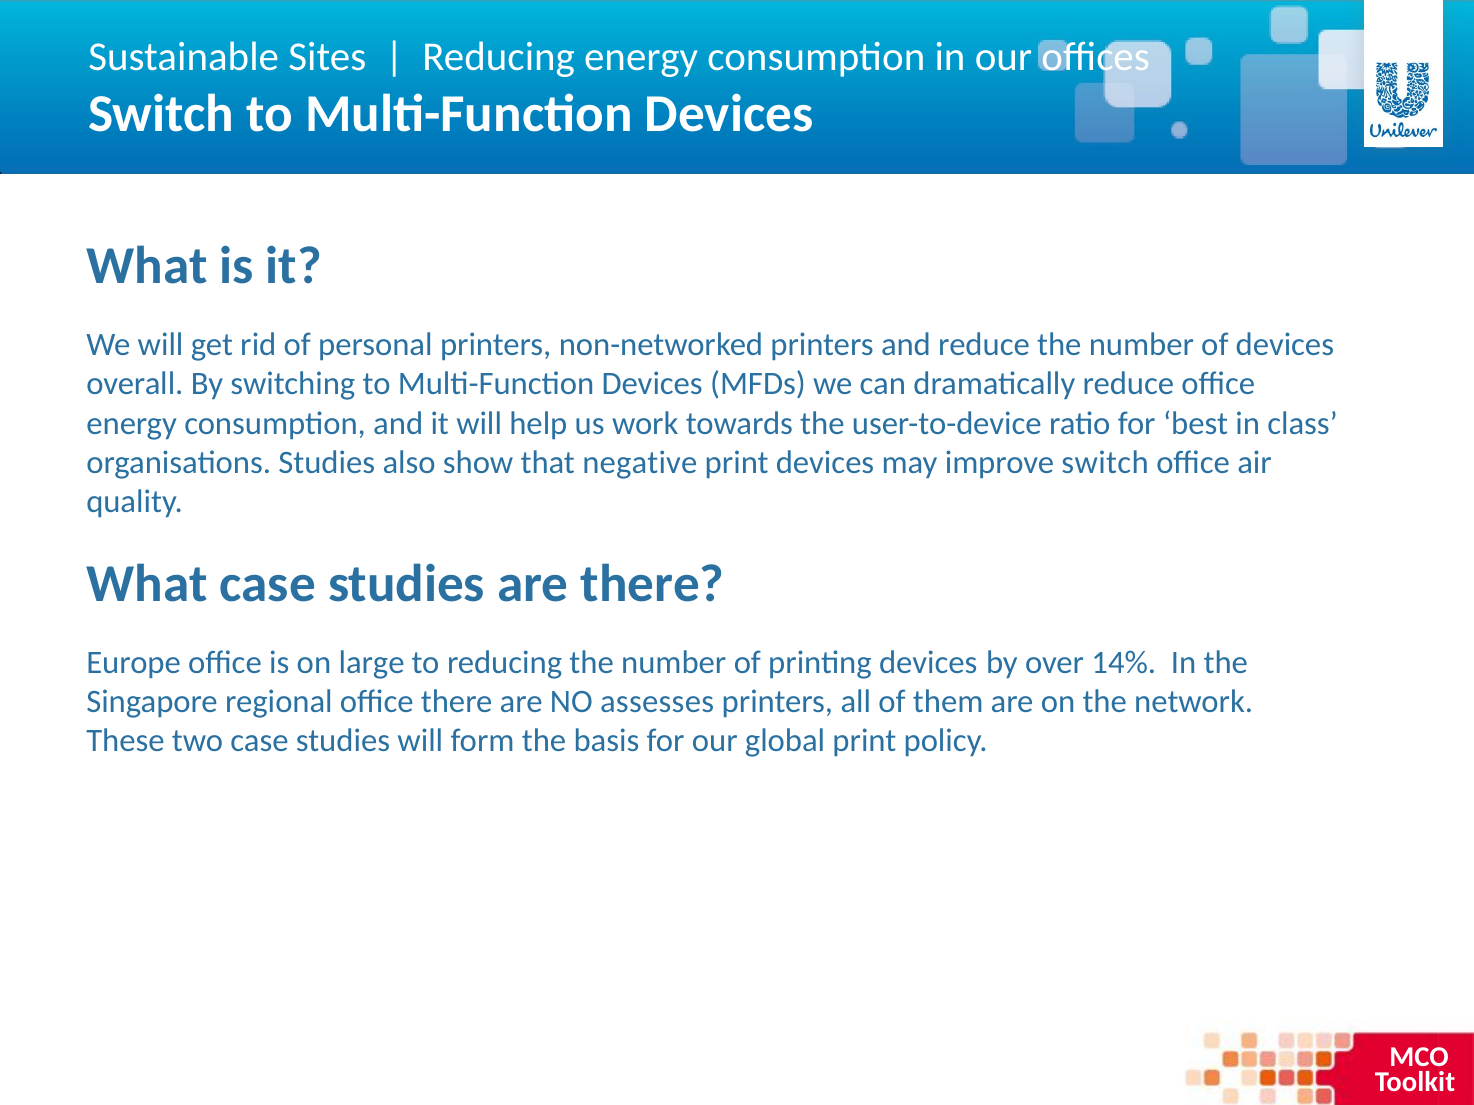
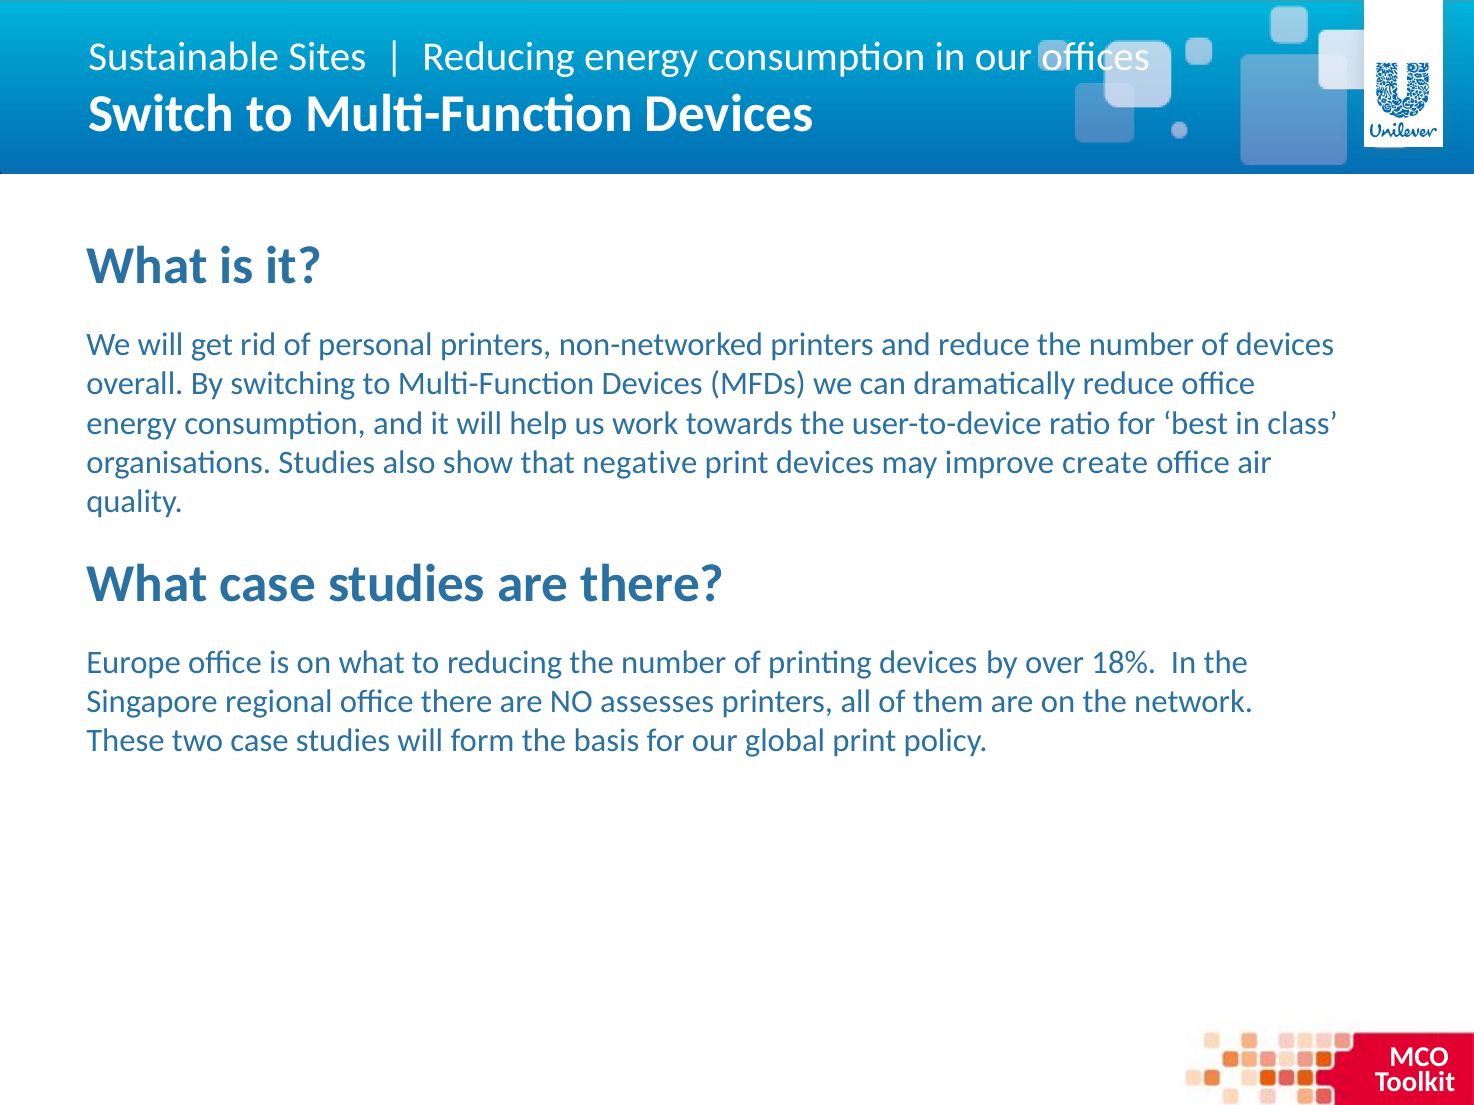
improve switch: switch -> create
on large: large -> what
14%: 14% -> 18%
